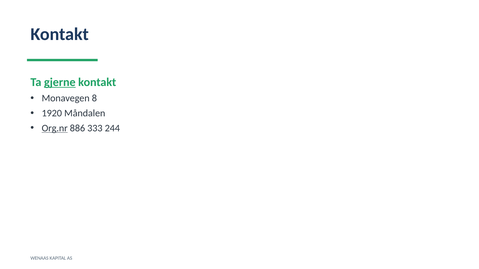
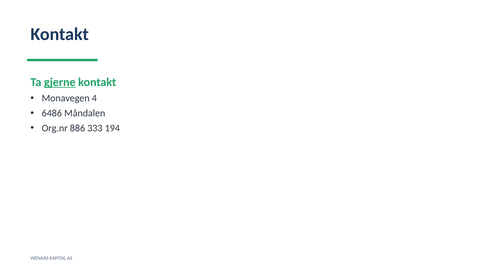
8: 8 -> 4
1920: 1920 -> 6486
Org.nr underline: present -> none
244: 244 -> 194
